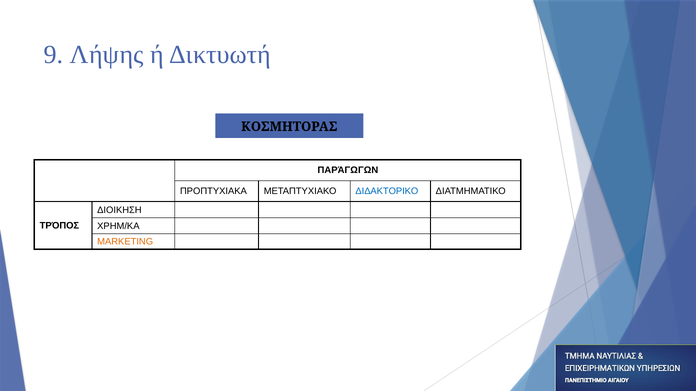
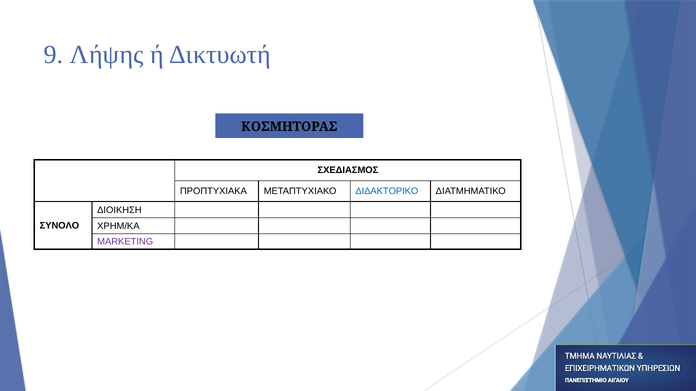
ΠΑΡΆΓΩΓΩΝ: ΠΑΡΆΓΩΓΩΝ -> ΣΧΕΔΙΑΣΜΟΣ
ΤΡΌΠΟΣ: ΤΡΌΠΟΣ -> ΣΥΝΟΛΟ
MARKETING colour: orange -> purple
